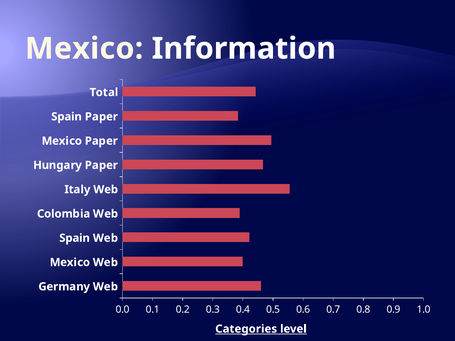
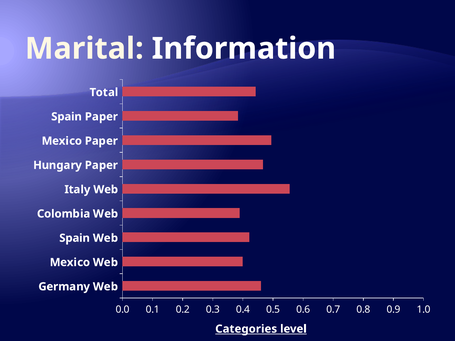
Mexico at (84, 49): Mexico -> Marital
